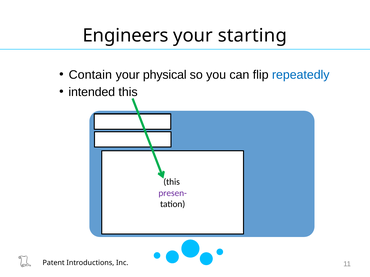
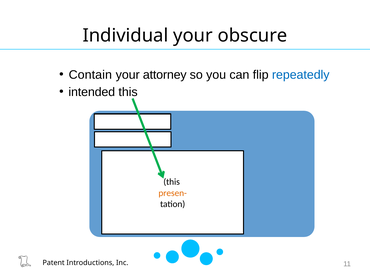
Engineers: Engineers -> Individual
starting: starting -> obscure
physical: physical -> attorney
presen- colour: purple -> orange
